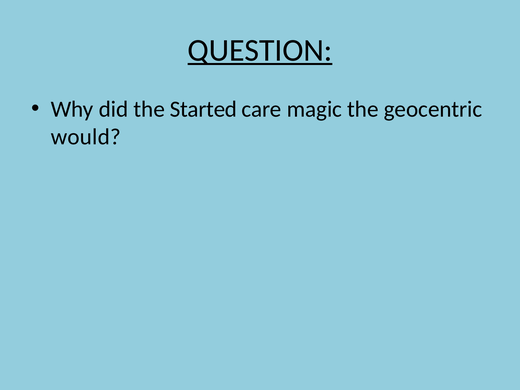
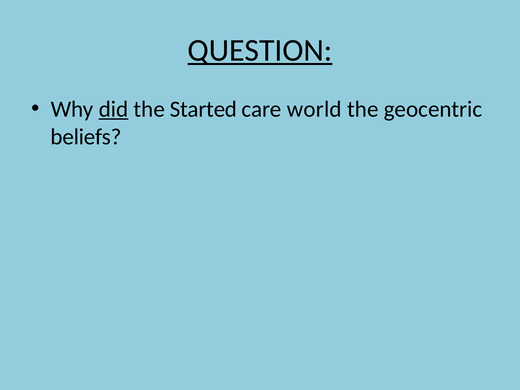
did underline: none -> present
magic: magic -> world
would: would -> beliefs
